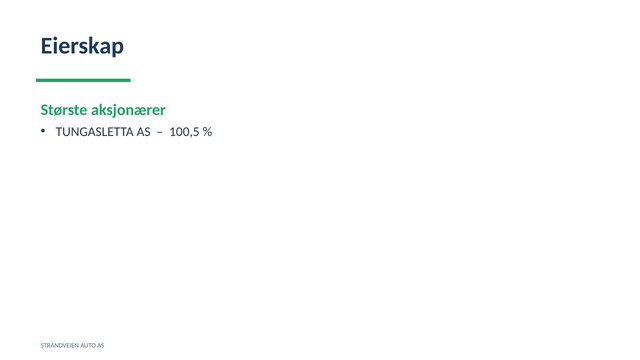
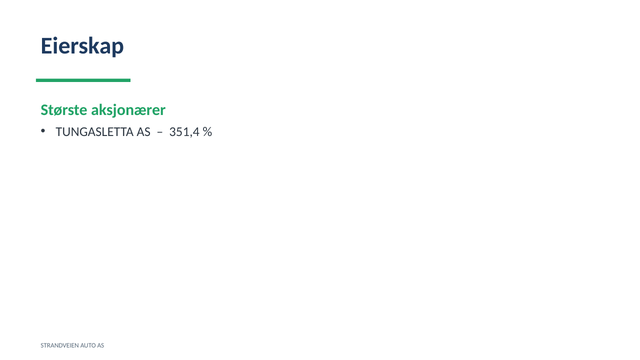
100,5: 100,5 -> 351,4
